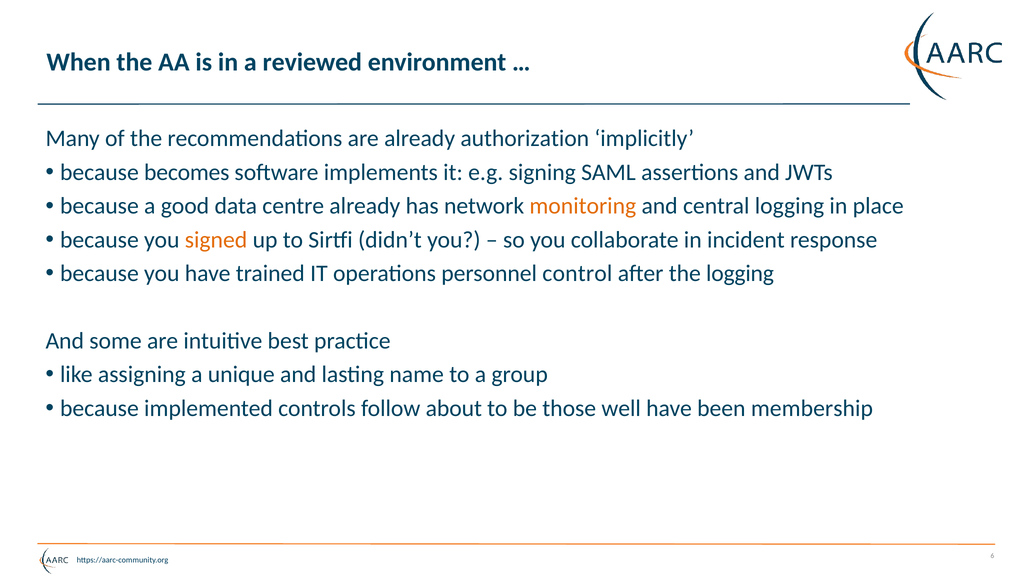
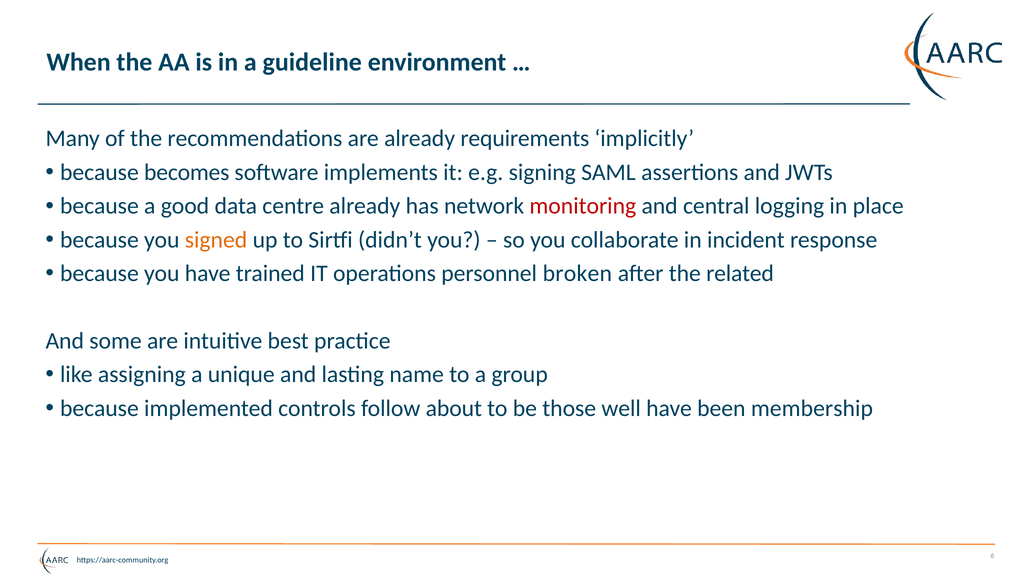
reviewed: reviewed -> guideline
authorization: authorization -> requirements
monitoring colour: orange -> red
control: control -> broken
the logging: logging -> related
